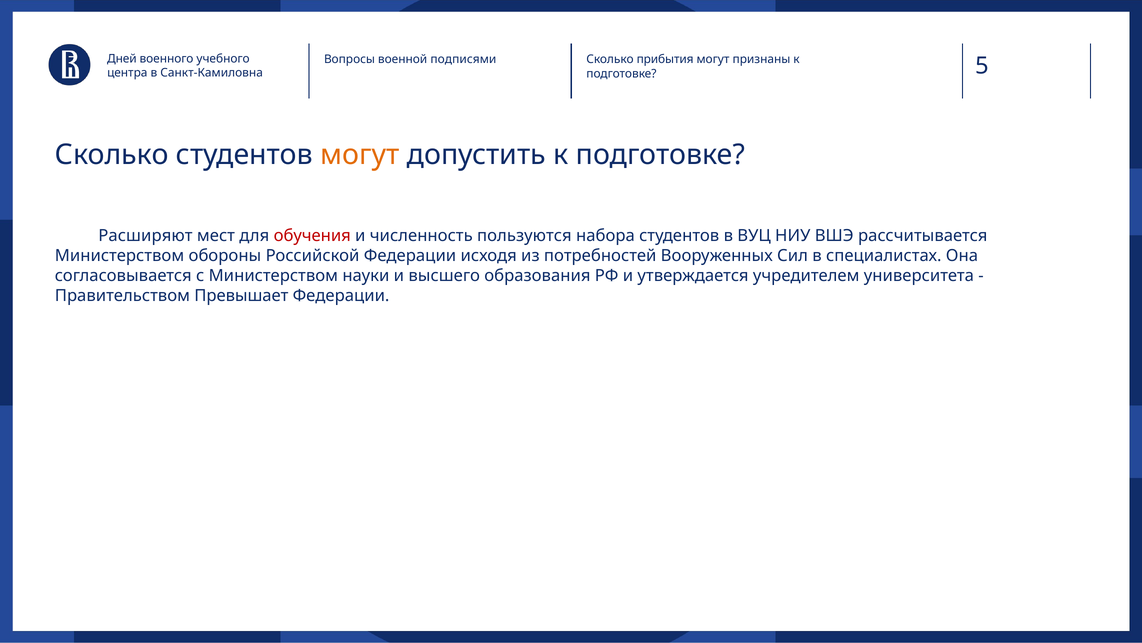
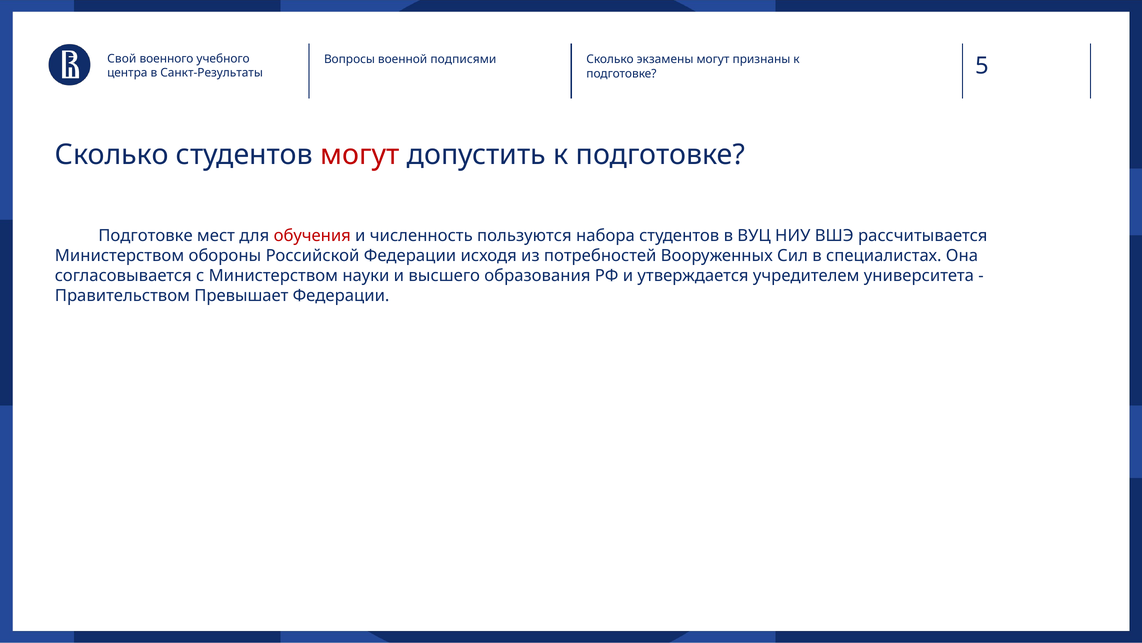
Дней: Дней -> Свой
прибытия: прибытия -> экзамены
Санкт-Камиловна: Санкт-Камиловна -> Санкт-Результаты
могут at (360, 155) colour: orange -> red
Расширяют at (145, 236): Расширяют -> Подготовке
